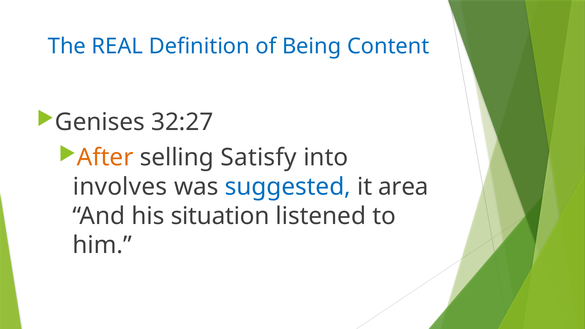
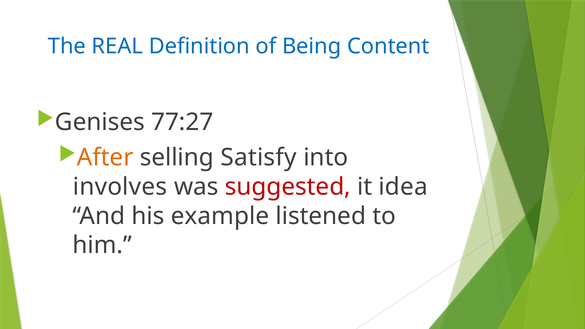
32:27: 32:27 -> 77:27
suggested colour: blue -> red
area: area -> idea
situation: situation -> example
